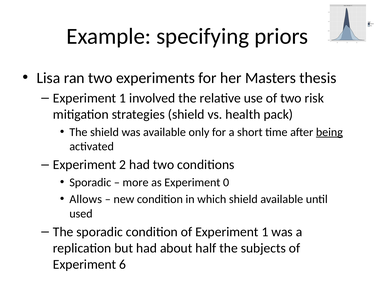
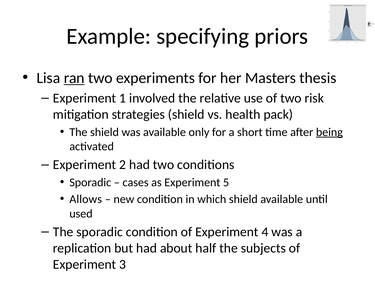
ran underline: none -> present
more: more -> cases
0: 0 -> 5
of Experiment 1: 1 -> 4
6: 6 -> 3
